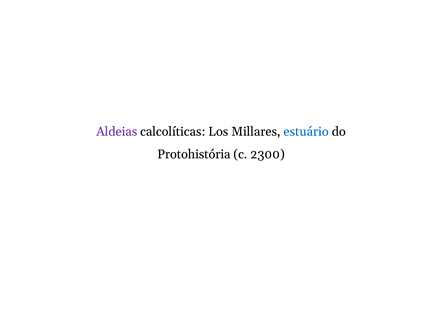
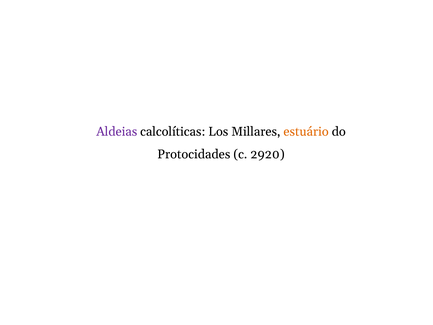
estuário colour: blue -> orange
Protohistória: Protohistória -> Protocidades
2300: 2300 -> 2920
